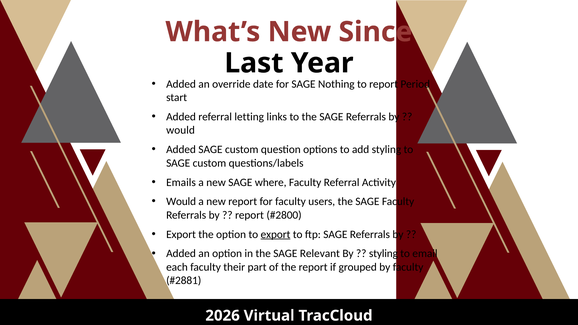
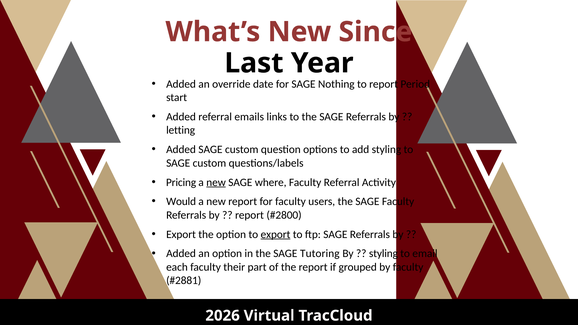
letting: letting -> emails
would at (181, 130): would -> letting
Emails: Emails -> Pricing
new at (216, 182) underline: none -> present
Relevant: Relevant -> Tutoring
